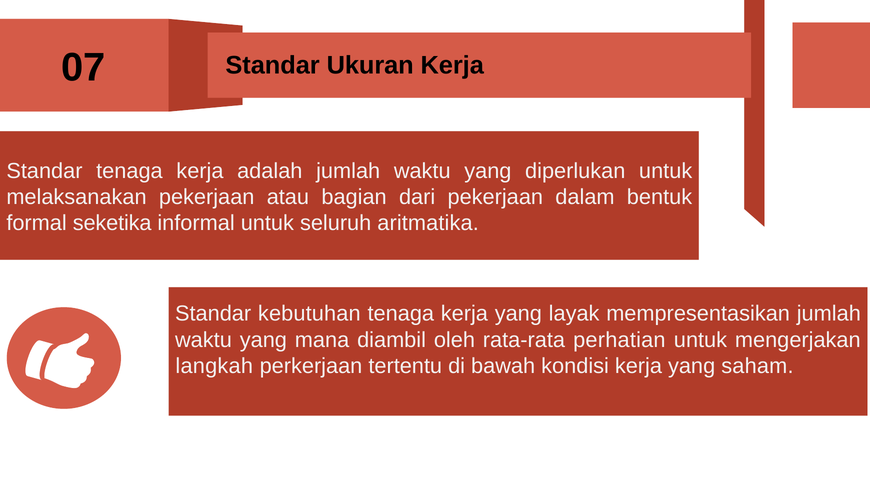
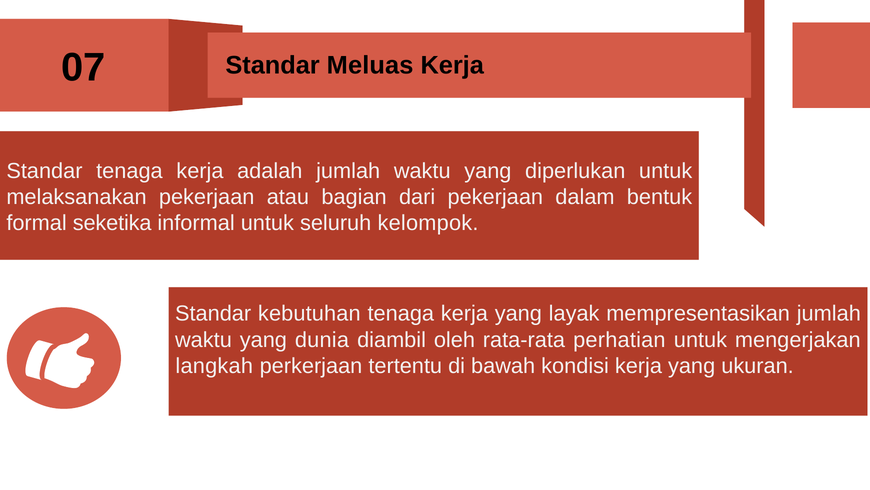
Ukuran: Ukuran -> Meluas
aritmatika: aritmatika -> kelompok
mana: mana -> dunia
saham: saham -> ukuran
